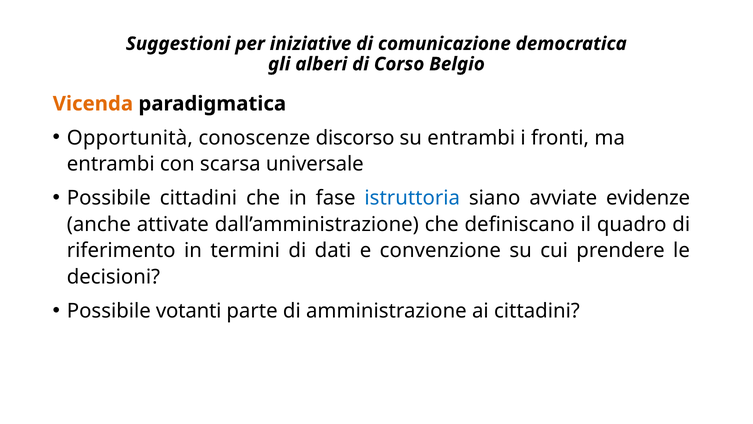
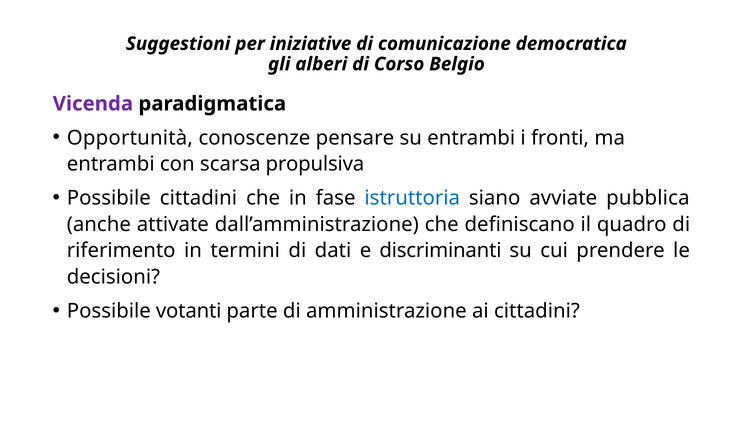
Vicenda colour: orange -> purple
discorso: discorso -> pensare
universale: universale -> propulsiva
evidenze: evidenze -> pubblica
convenzione: convenzione -> discriminanti
